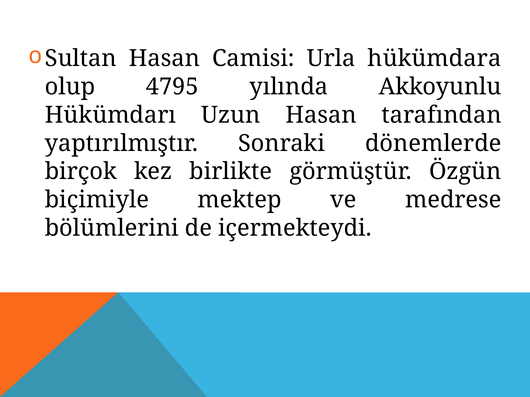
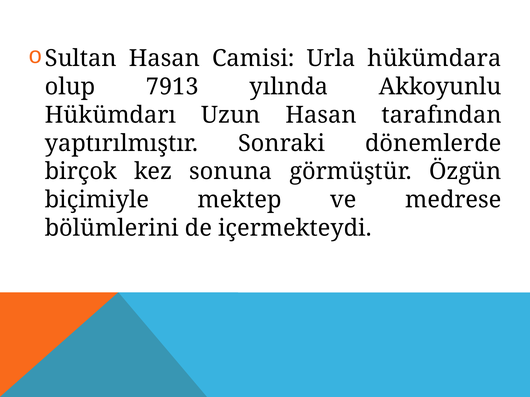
4795: 4795 -> 7913
birlikte: birlikte -> sonuna
